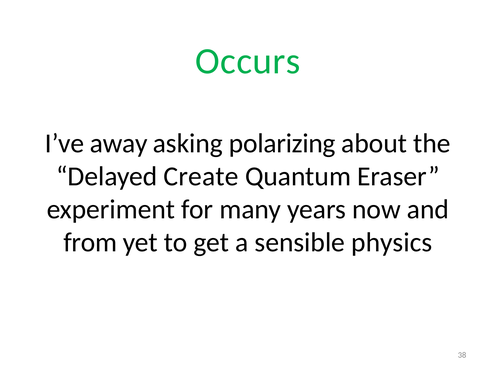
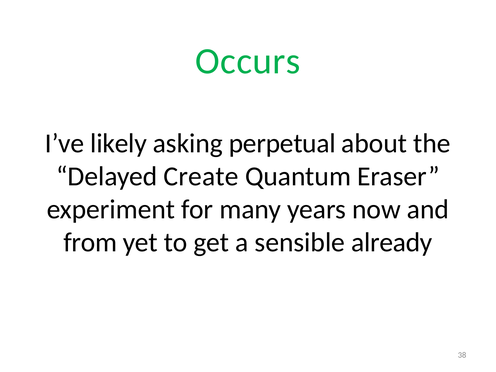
away: away -> likely
polarizing: polarizing -> perpetual
physics: physics -> already
